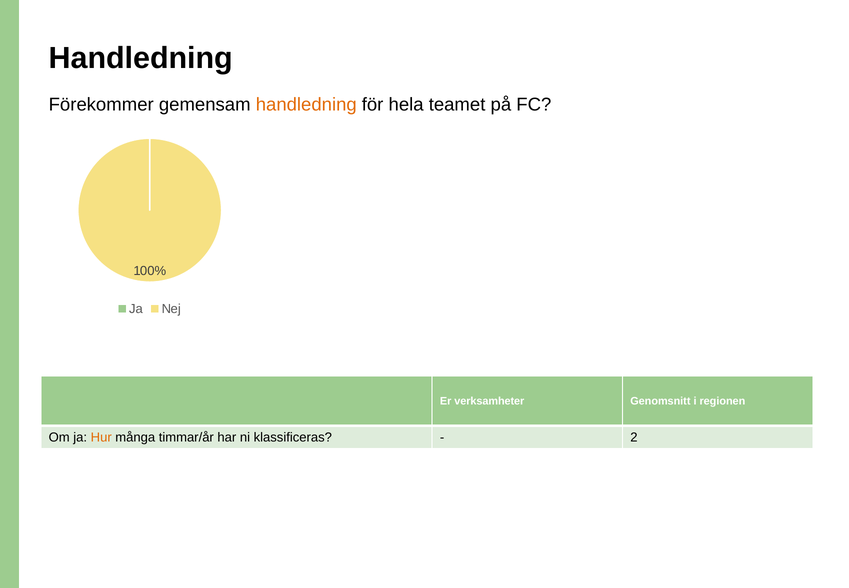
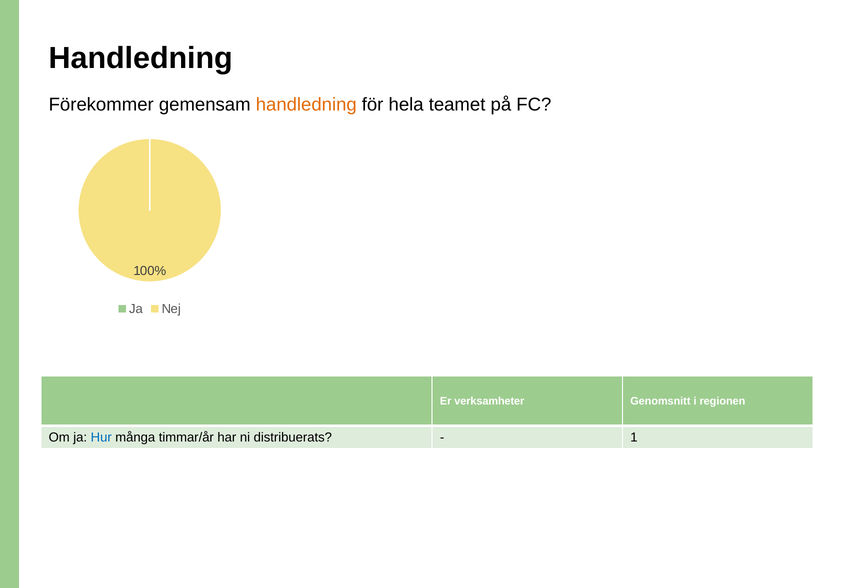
Hur colour: orange -> blue
klassificeras: klassificeras -> distribuerats
2: 2 -> 1
